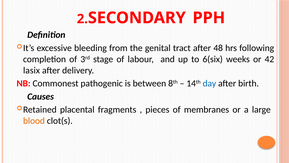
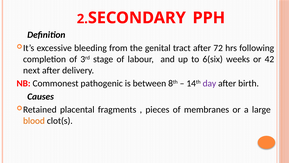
48: 48 -> 72
lasix: lasix -> next
day colour: blue -> purple
